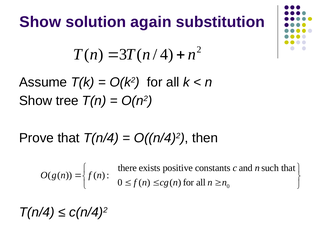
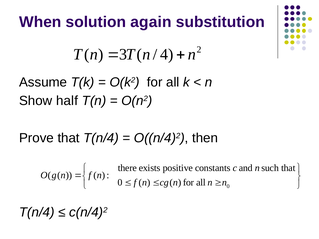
Show at (40, 22): Show -> When
tree: tree -> half
